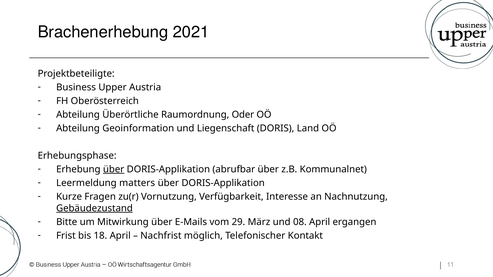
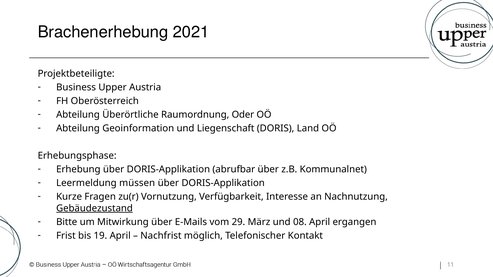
über at (114, 170) underline: present -> none
matters: matters -> müssen
18: 18 -> 19
